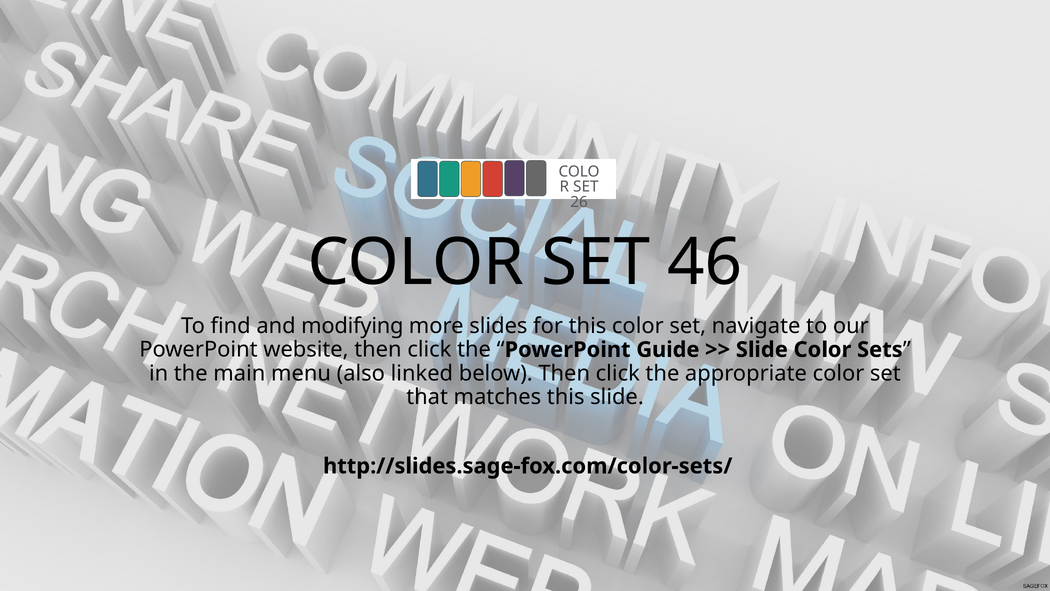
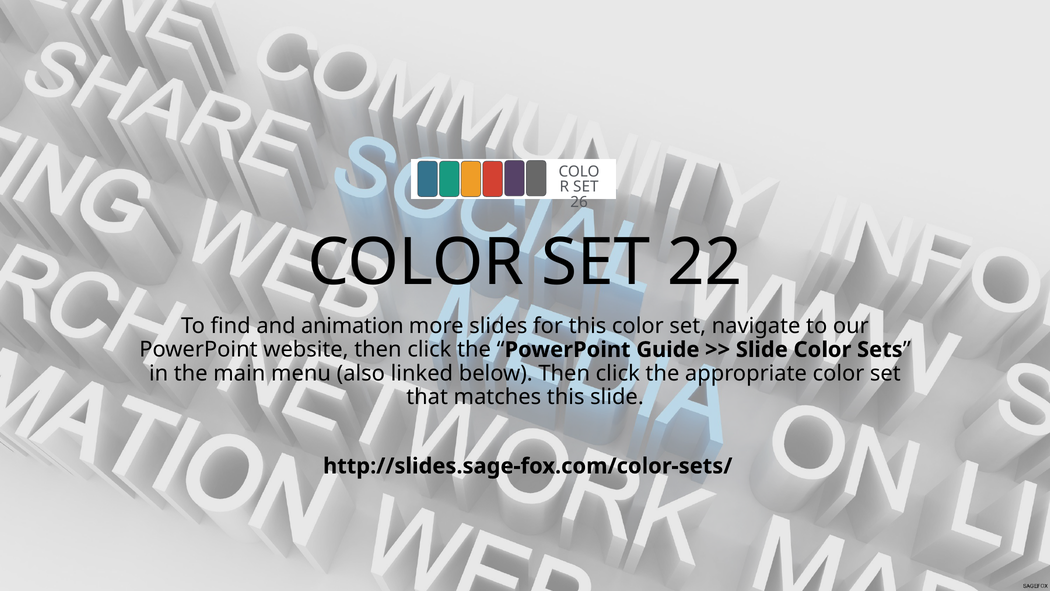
46: 46 -> 22
modifying: modifying -> animation
